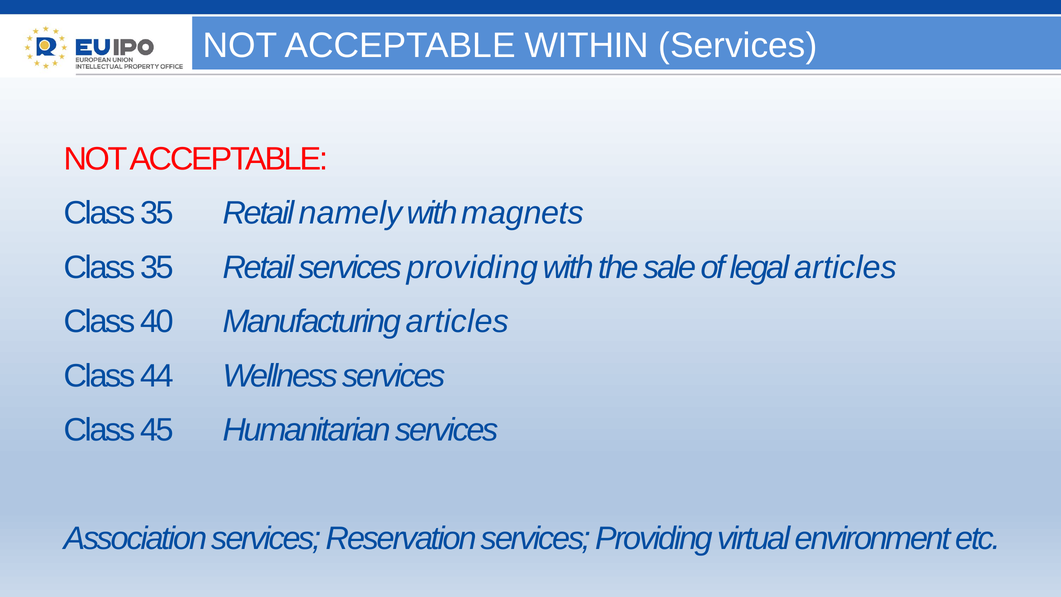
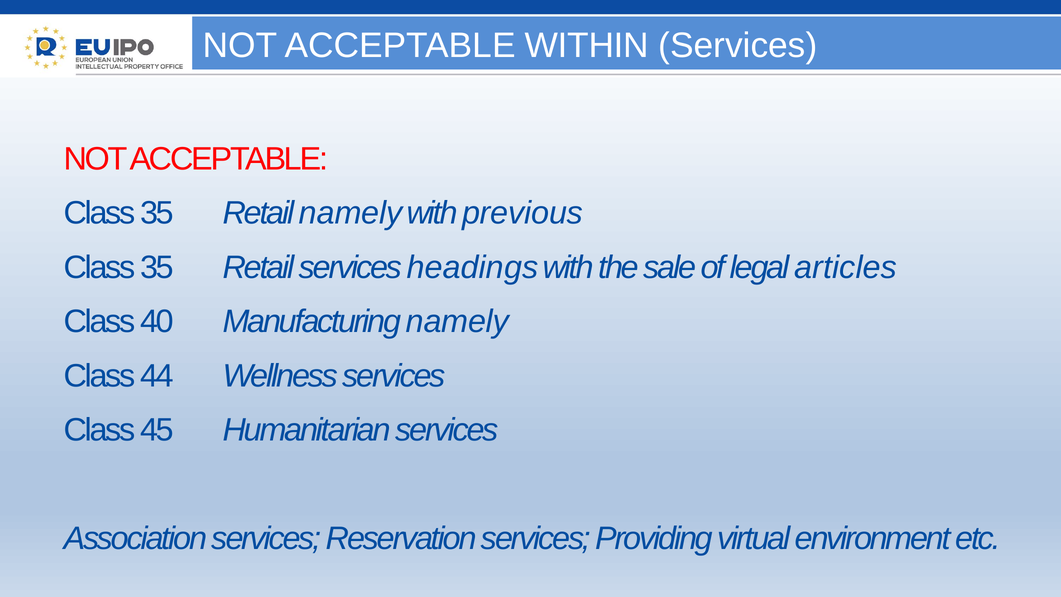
magnets: magnets -> previous
Retail services providing: providing -> headings
Manufacturing articles: articles -> namely
